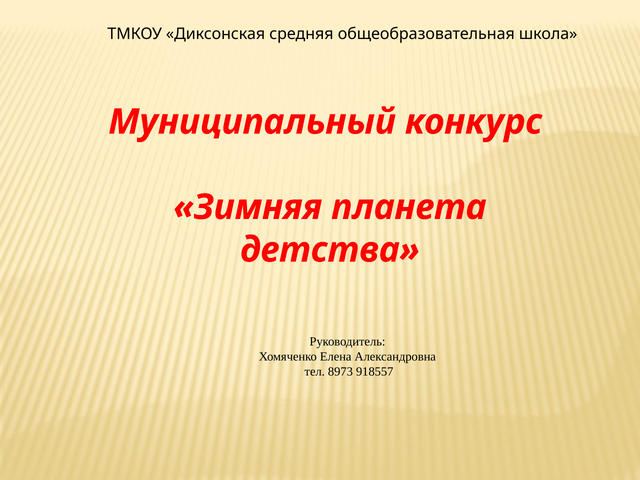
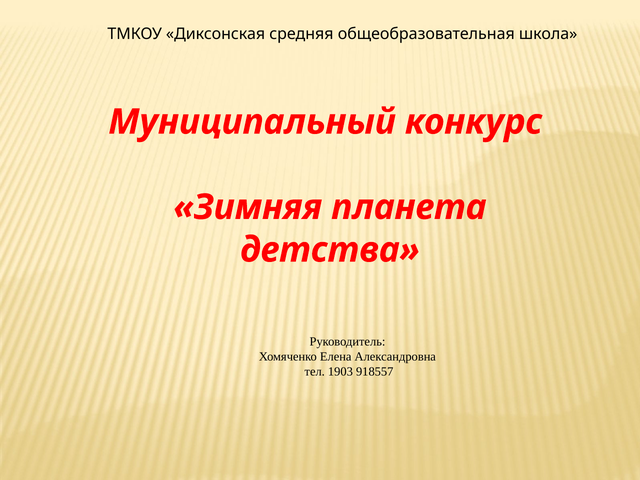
8973: 8973 -> 1903
